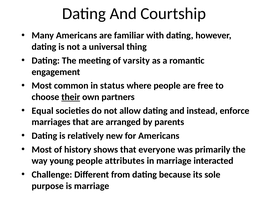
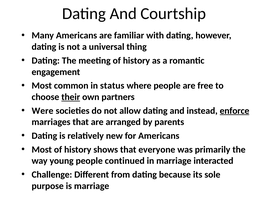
meeting of varsity: varsity -> history
Equal: Equal -> Were
enforce underline: none -> present
attributes: attributes -> continued
